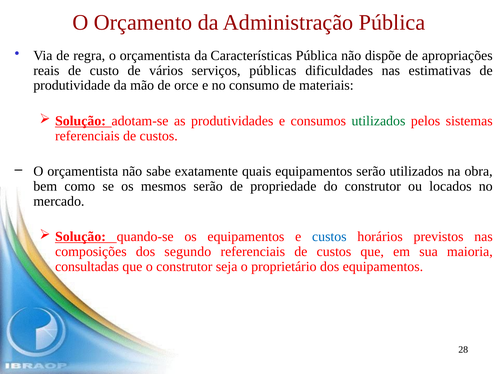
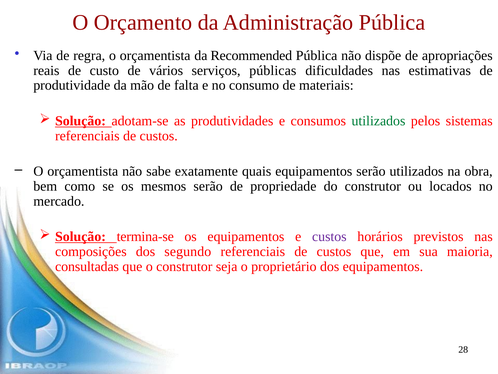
Características: Características -> Recommended
orce: orce -> falta
quando-se: quando-se -> termina-se
custos at (329, 236) colour: blue -> purple
